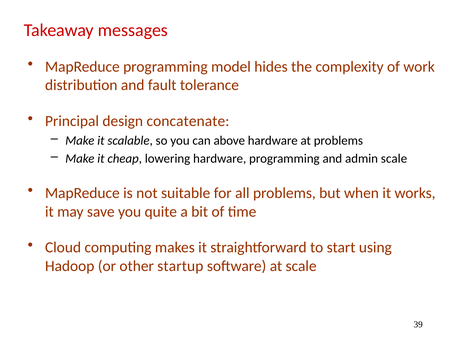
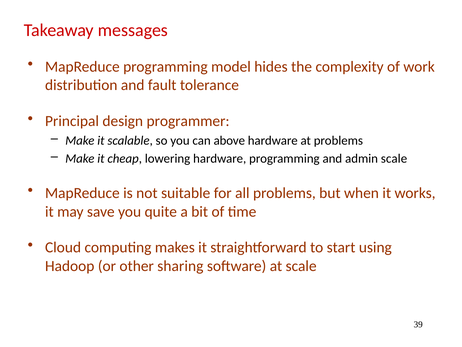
concatenate: concatenate -> programmer
startup: startup -> sharing
